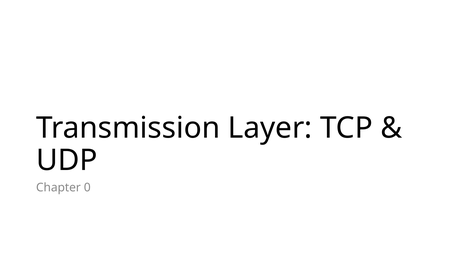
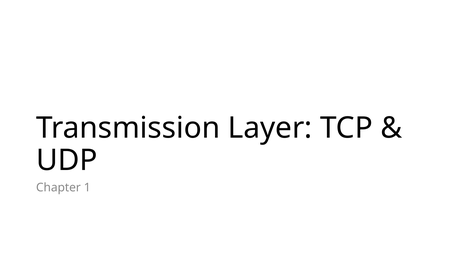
0: 0 -> 1
